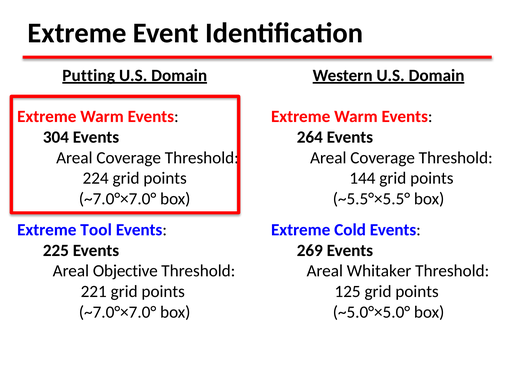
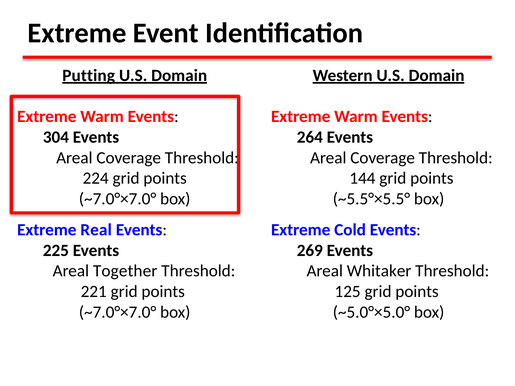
Tool: Tool -> Real
Objective: Objective -> Together
